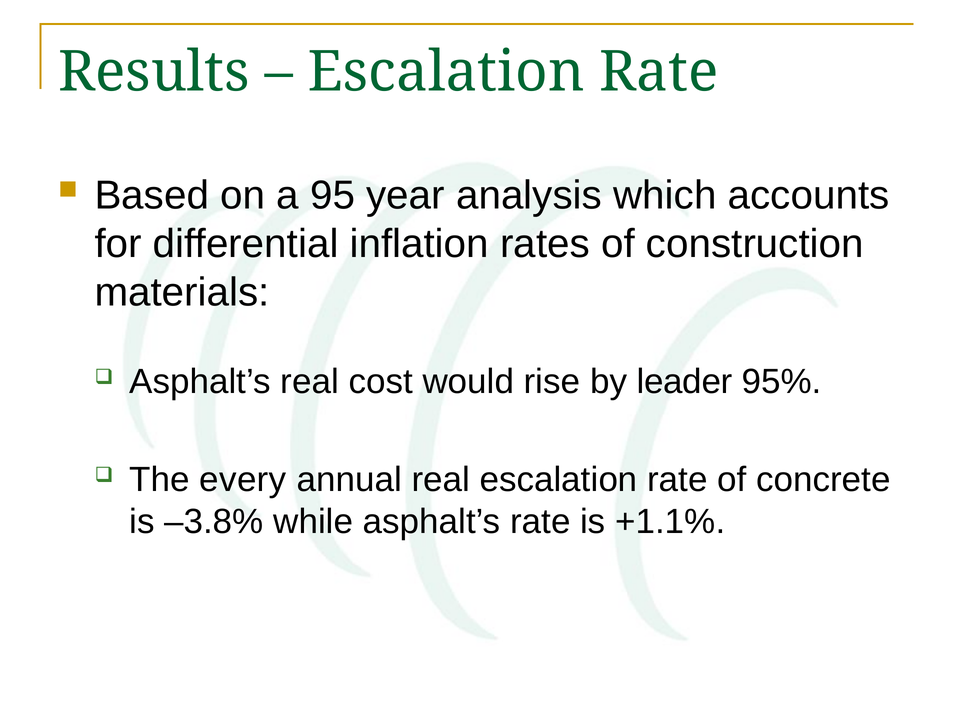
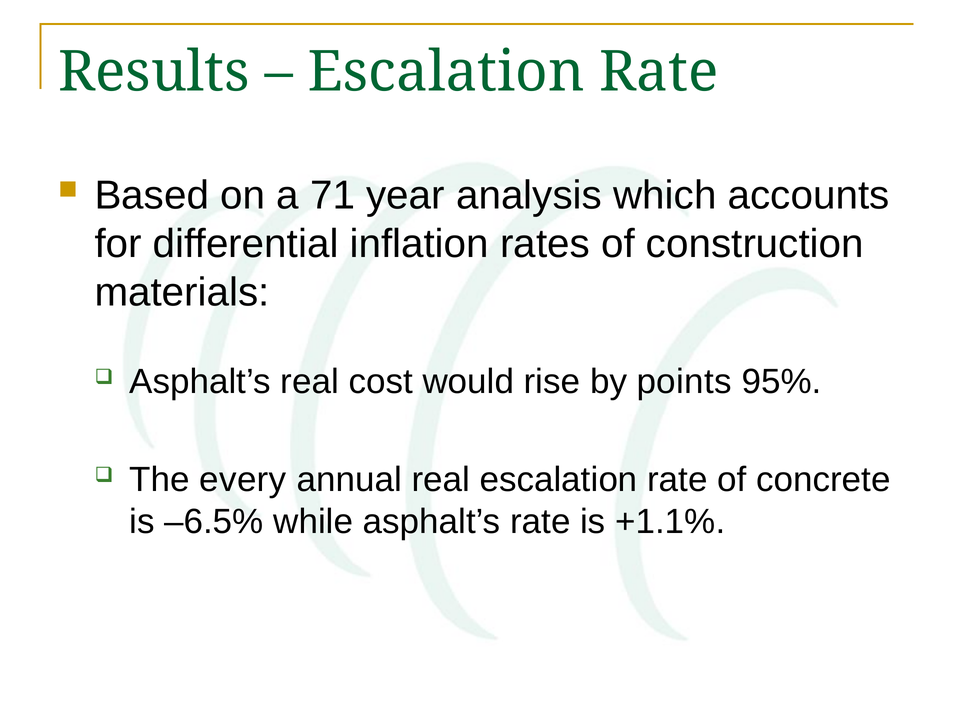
95: 95 -> 71
leader: leader -> points
–3.8%: –3.8% -> –6.5%
